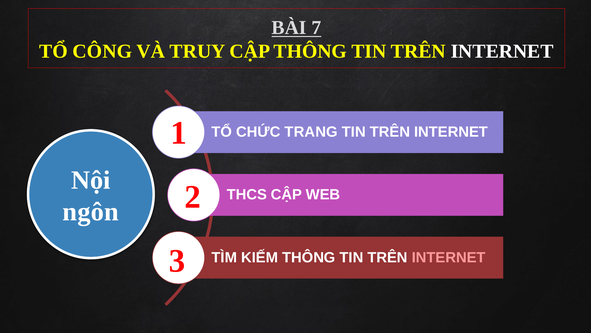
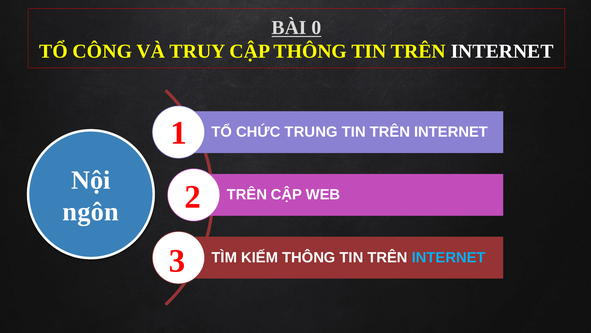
7: 7 -> 0
TRANG: TRANG -> TRUNG
THCS at (247, 194): THCS -> TRÊN
INTERNET at (449, 257) colour: pink -> light blue
